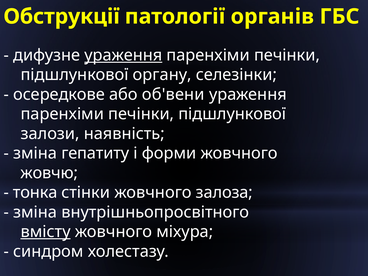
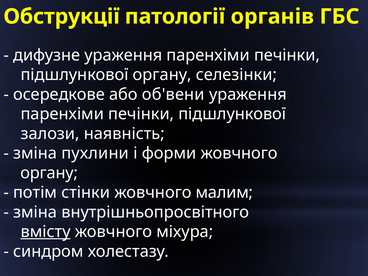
ураження at (123, 55) underline: present -> none
гепатиту: гепатиту -> пухлини
жовчю at (49, 173): жовчю -> органу
тонка: тонка -> потім
залоза: залоза -> малим
